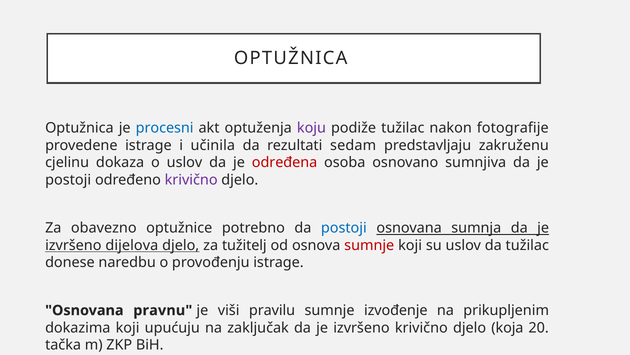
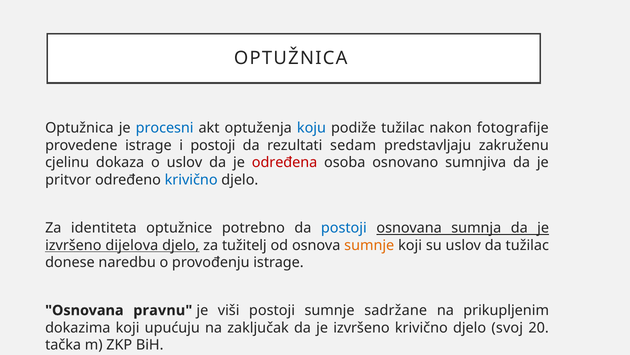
koju colour: purple -> blue
i učinila: učinila -> postoji
postoji at (68, 180): postoji -> pritvor
krivično at (191, 180) colour: purple -> blue
obavezno: obavezno -> identiteta
sumnje at (369, 245) colour: red -> orange
viši pravilu: pravilu -> postoji
izvođenje: izvođenje -> sadržane
koja: koja -> svoj
